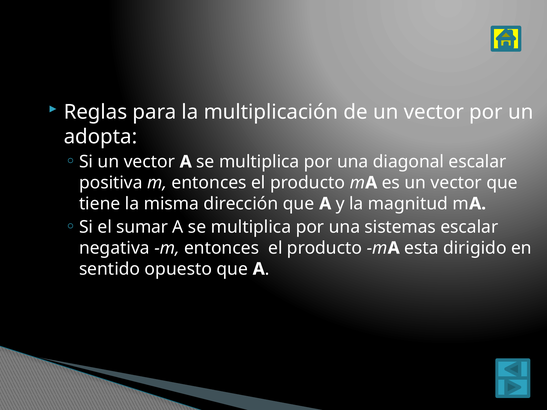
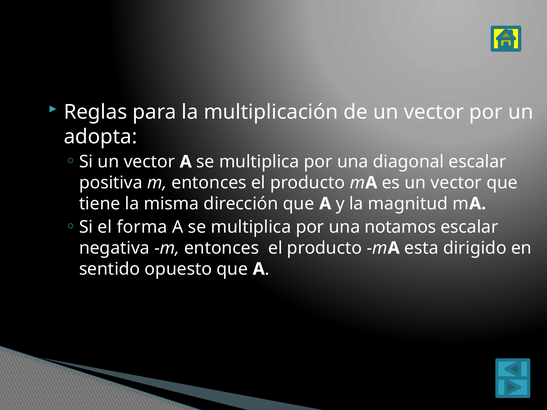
sumar: sumar -> forma
sistemas: sistemas -> notamos
